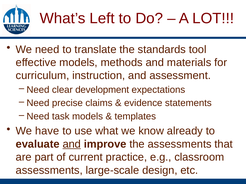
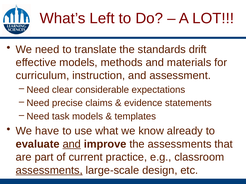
tool: tool -> drift
development: development -> considerable
assessments at (49, 171) underline: none -> present
